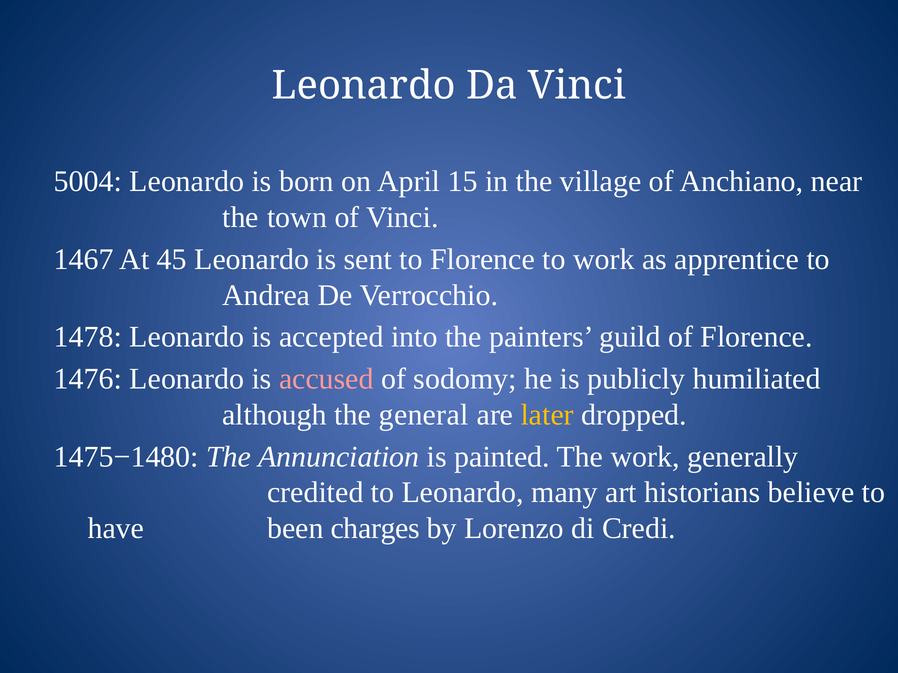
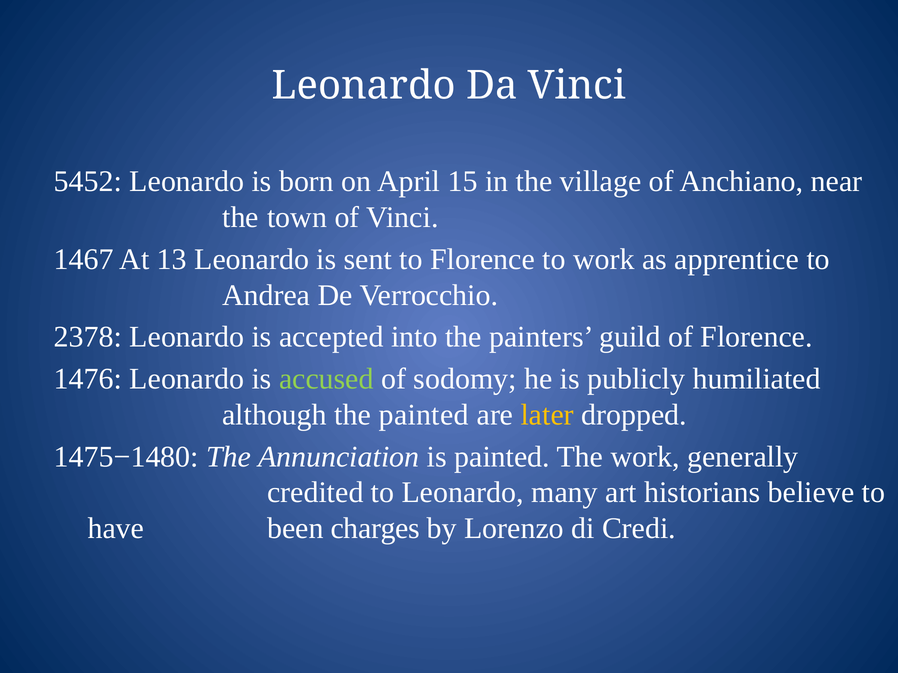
5004: 5004 -> 5452
45: 45 -> 13
1478: 1478 -> 2378
accused colour: pink -> light green
the general: general -> painted
